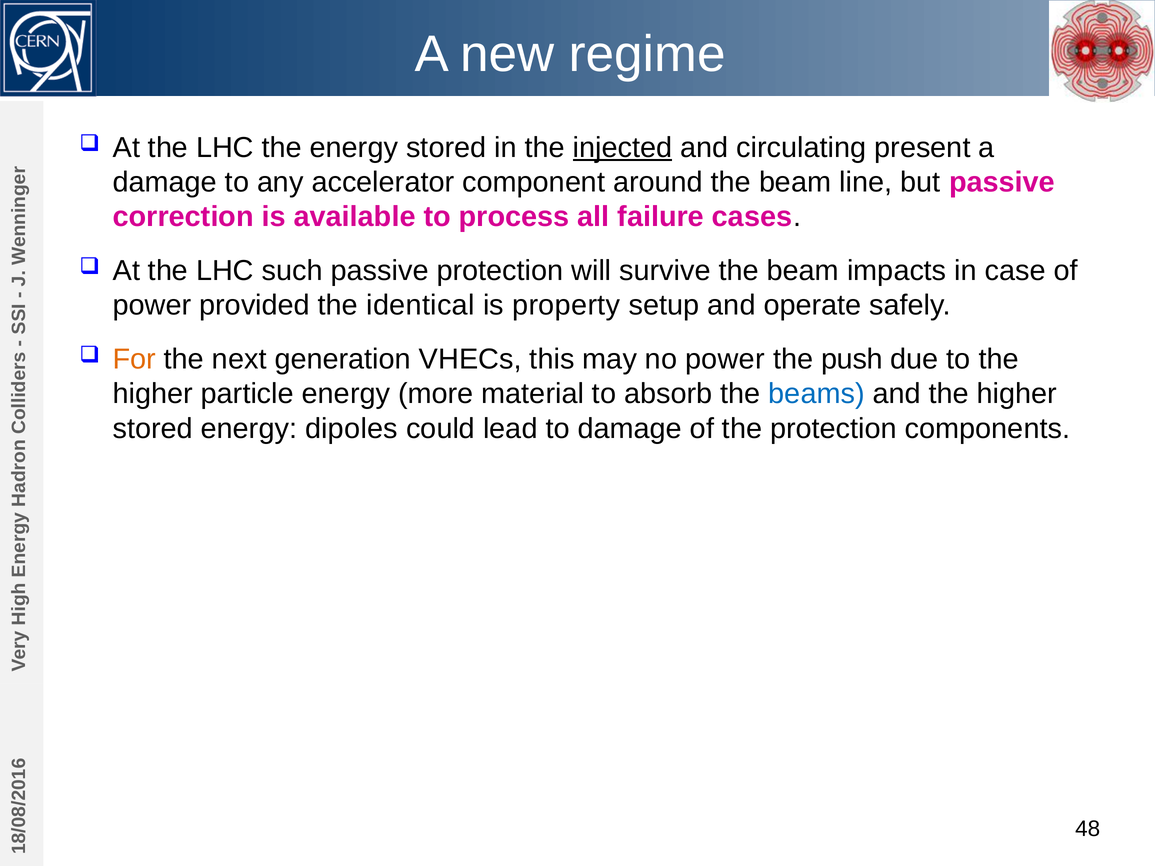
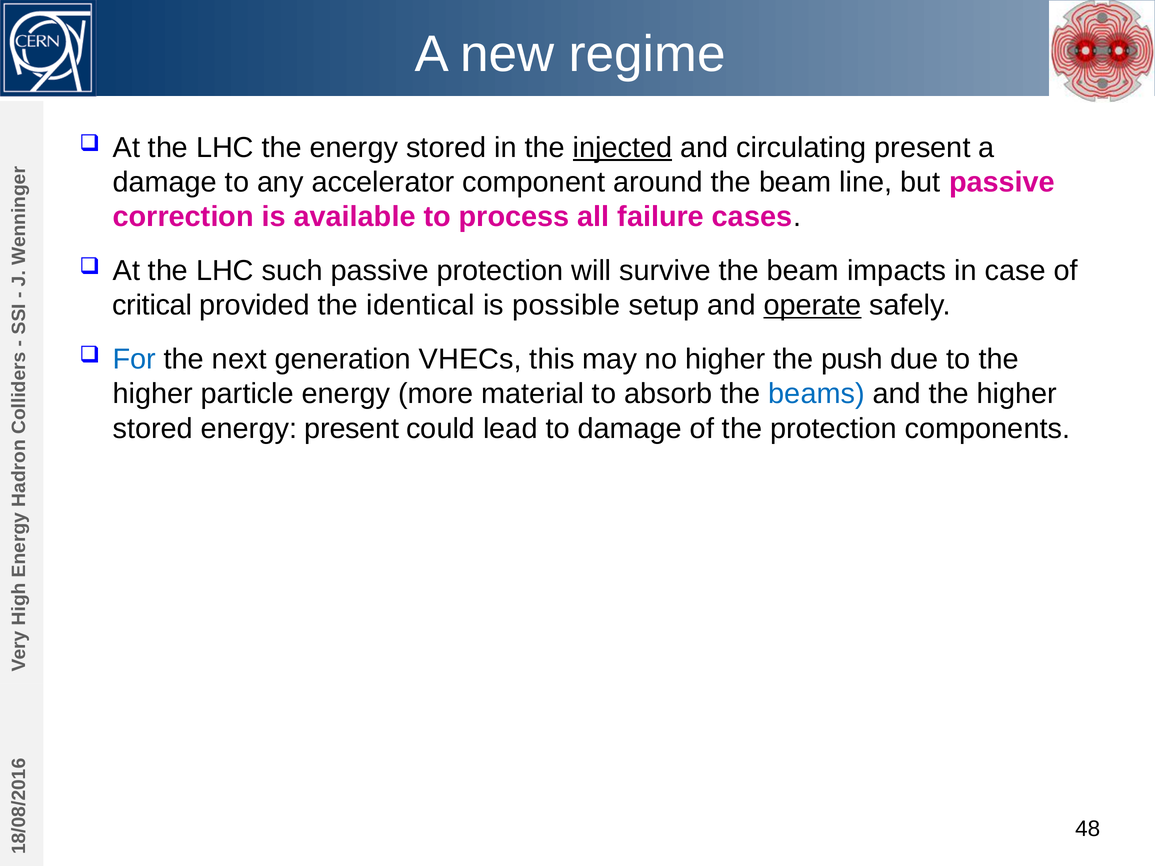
power at (152, 306): power -> critical
property: property -> possible
operate underline: none -> present
For colour: orange -> blue
no power: power -> higher
energy dipoles: dipoles -> present
